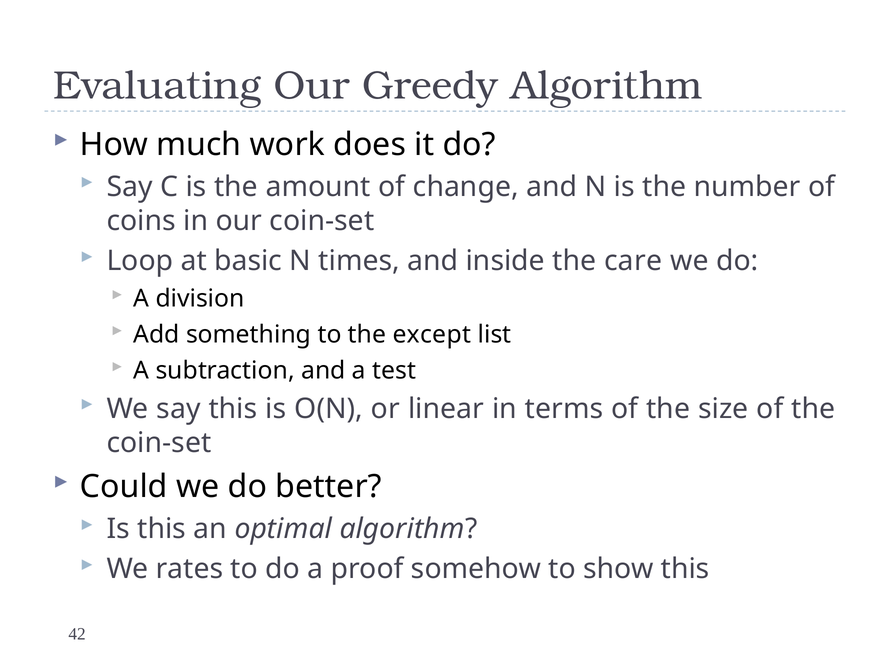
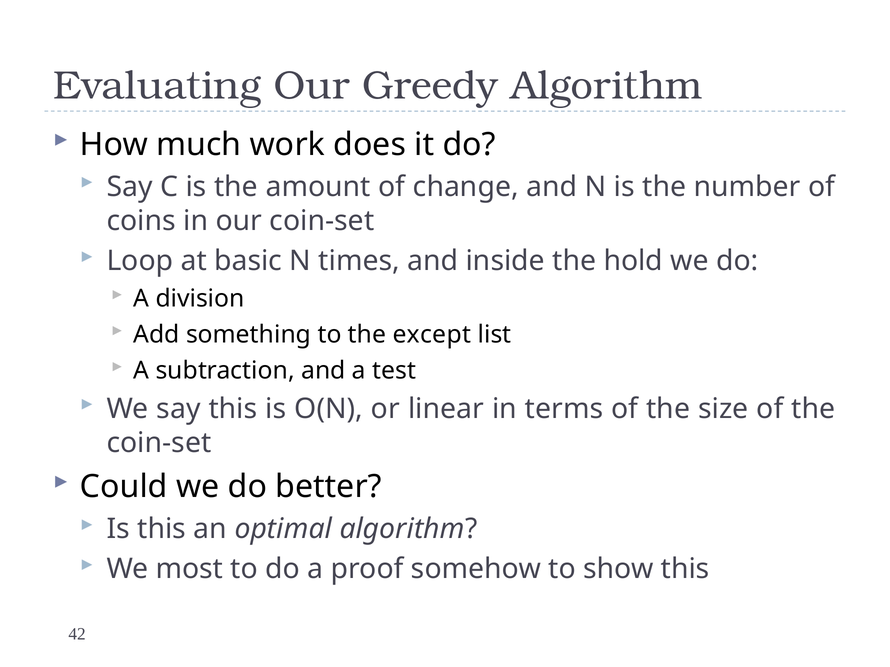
care: care -> hold
rates: rates -> most
